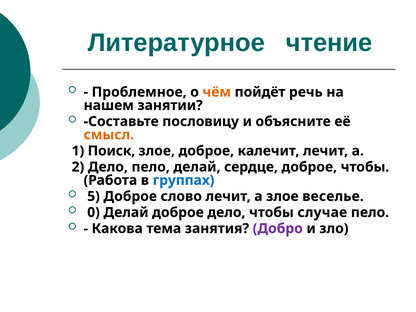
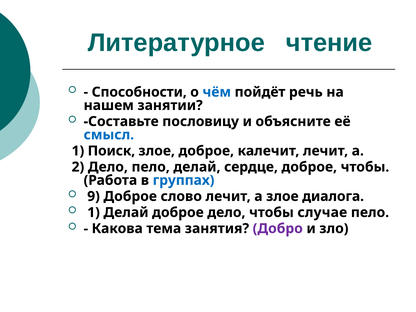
Проблемное: Проблемное -> Способности
чём colour: orange -> blue
смысл colour: orange -> blue
5: 5 -> 9
веселье: веселье -> диалога
0 at (94, 212): 0 -> 1
